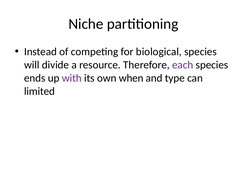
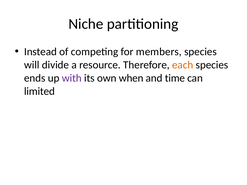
biological: biological -> members
each colour: purple -> orange
type: type -> time
